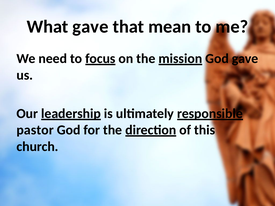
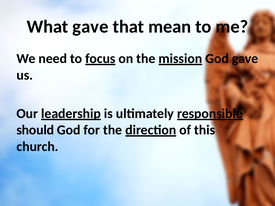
pastor: pastor -> should
